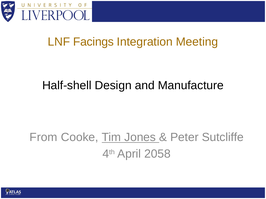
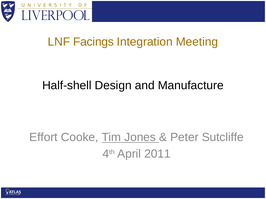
From: From -> Effort
2058: 2058 -> 2011
